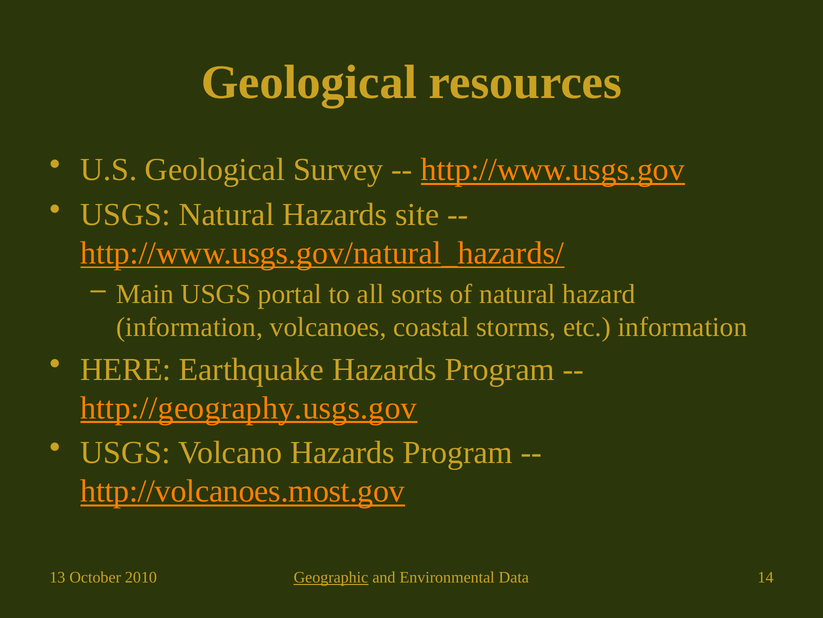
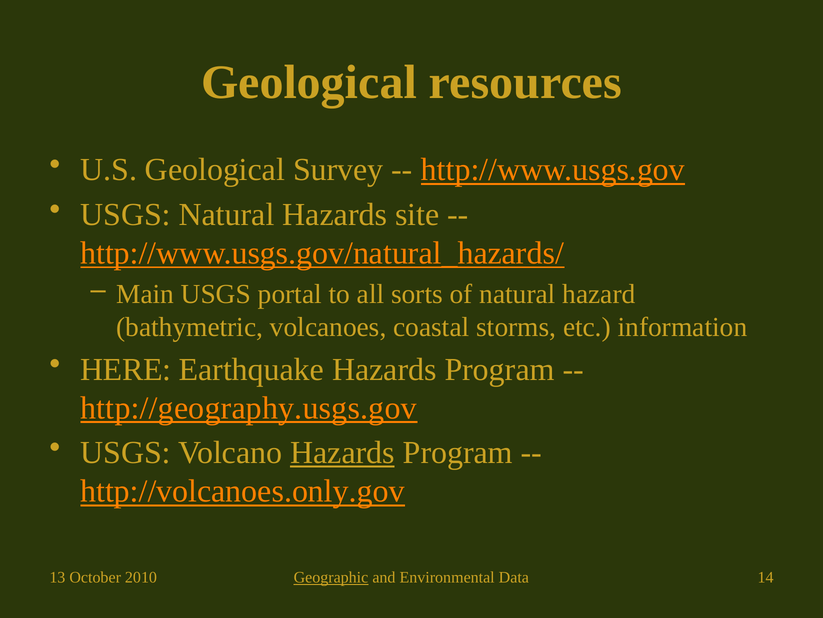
information at (190, 327): information -> bathymetric
Hazards at (342, 452) underline: none -> present
http://volcanoes.most.gov: http://volcanoes.most.gov -> http://volcanoes.only.gov
